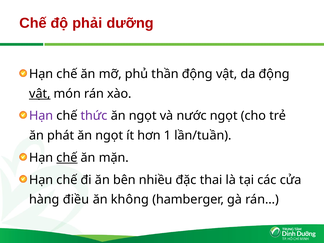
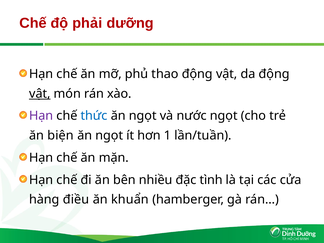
thần: thần -> thao
thức colour: purple -> blue
phát: phát -> biện
chế at (67, 158) underline: present -> none
thai: thai -> tình
không: không -> khuẩn
